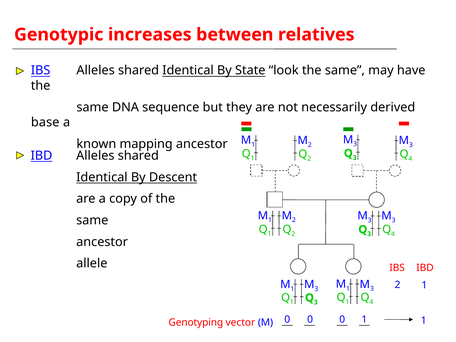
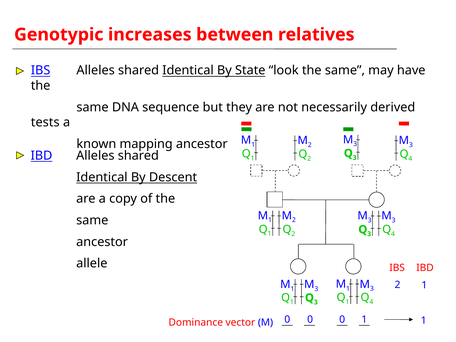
base: base -> tests
Genotyping: Genotyping -> Dominance
